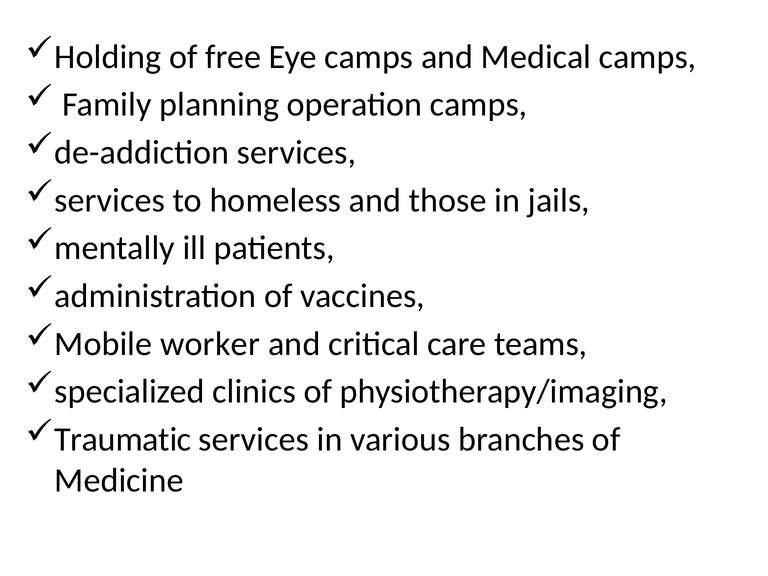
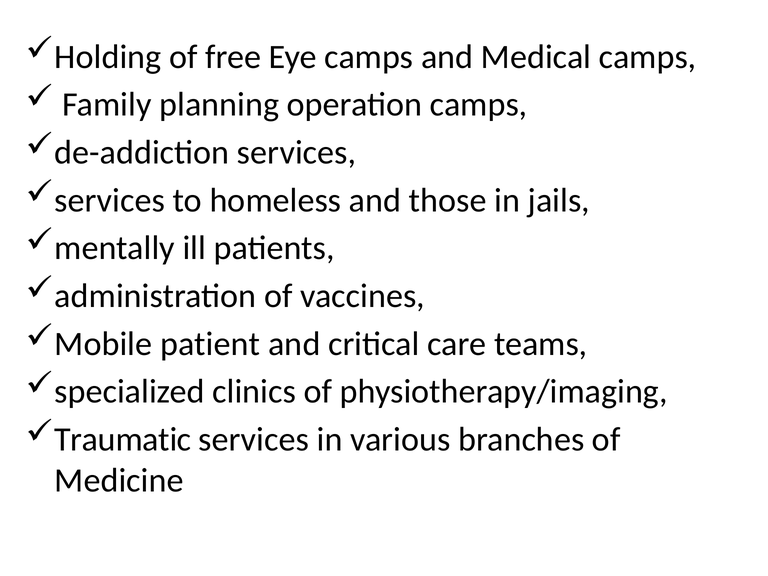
worker: worker -> patient
